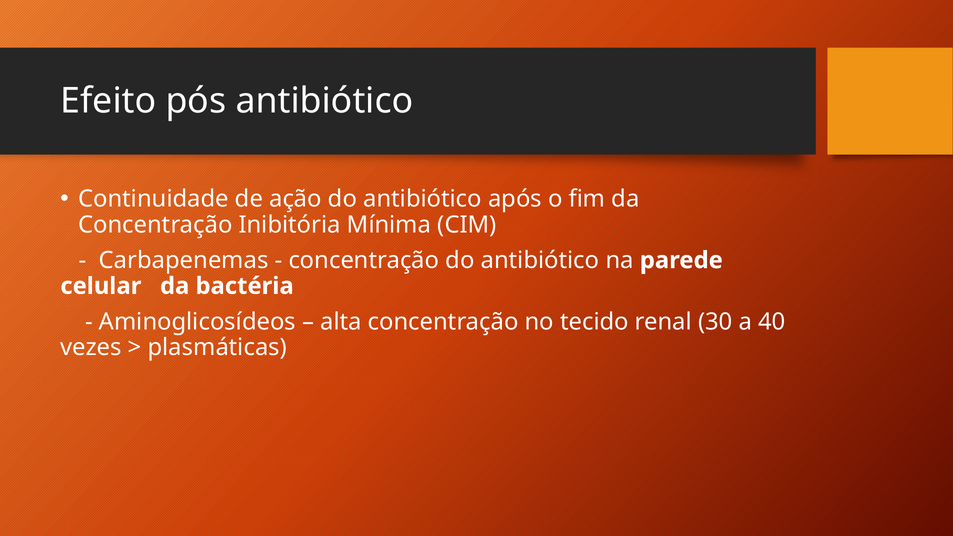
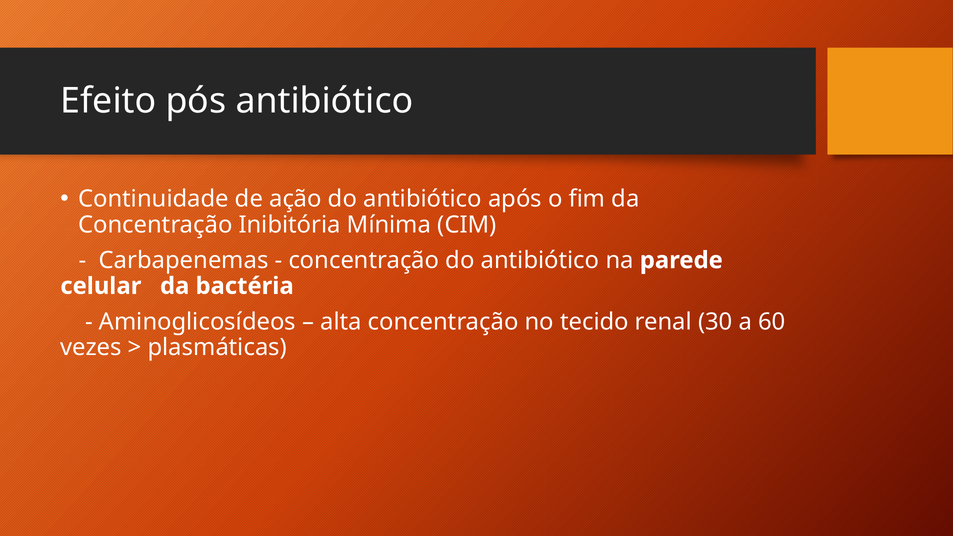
40: 40 -> 60
